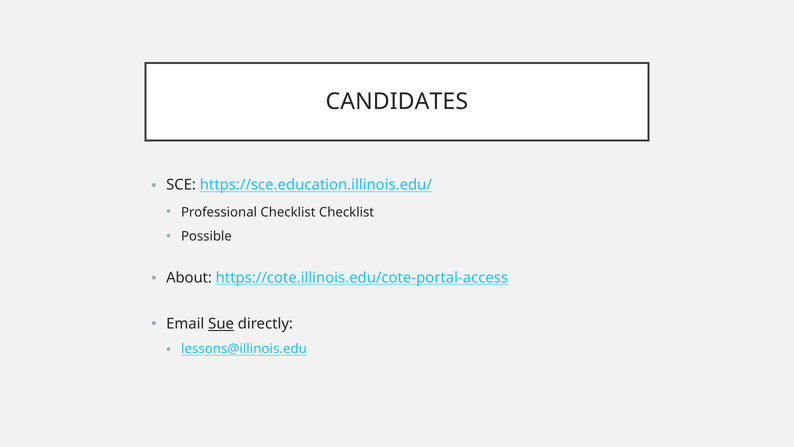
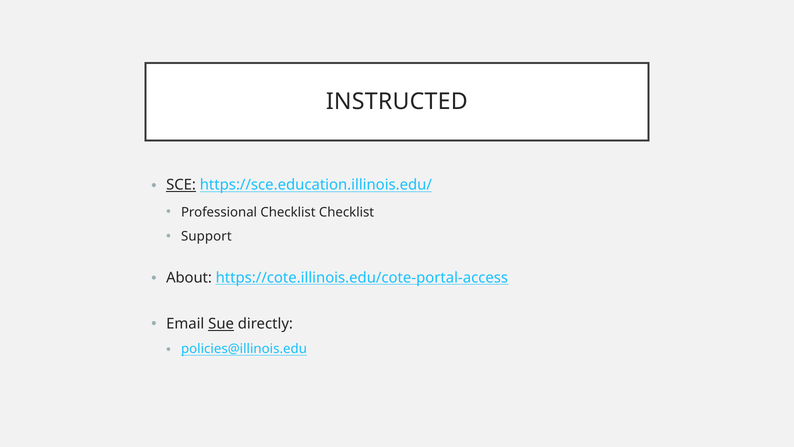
CANDIDATES: CANDIDATES -> INSTRUCTED
SCE underline: none -> present
Possible: Possible -> Support
lessons@illinois.edu: lessons@illinois.edu -> policies@illinois.edu
